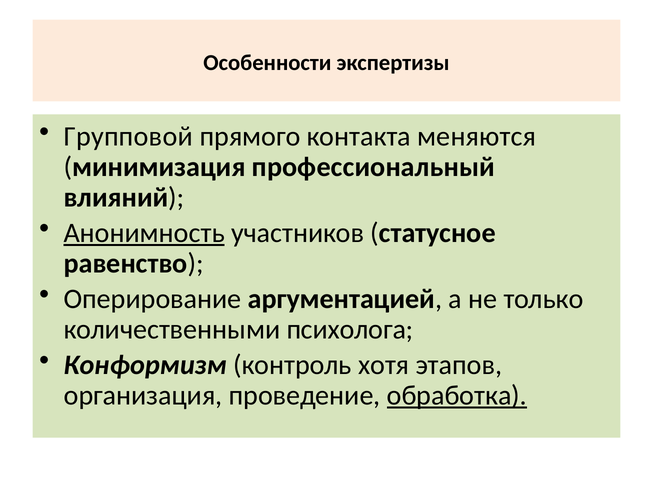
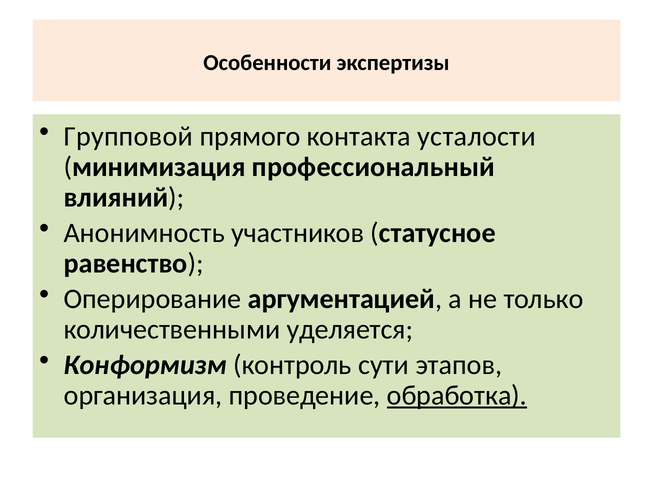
меняются: меняются -> усталости
Анонимность underline: present -> none
психолога: психолога -> уделяется
хотя: хотя -> сути
